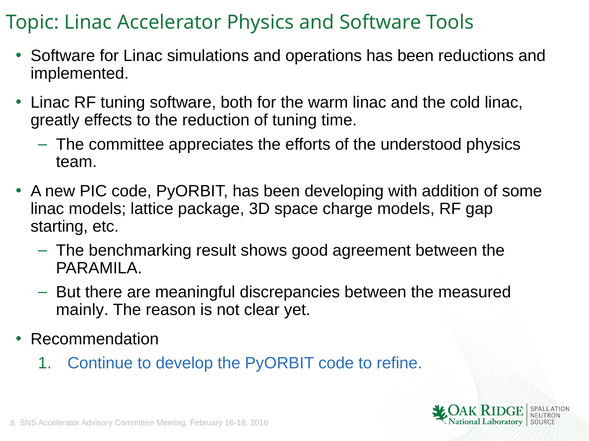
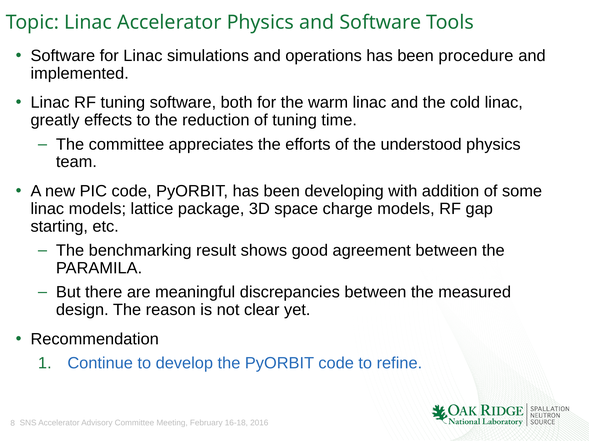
reductions: reductions -> procedure
mainly: mainly -> design
